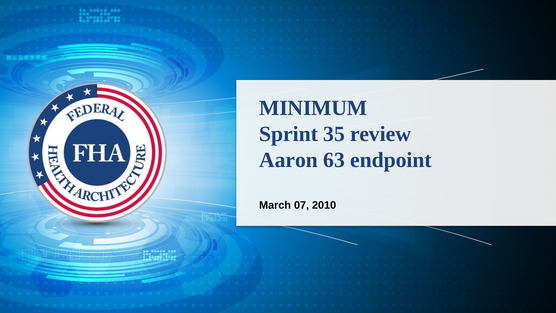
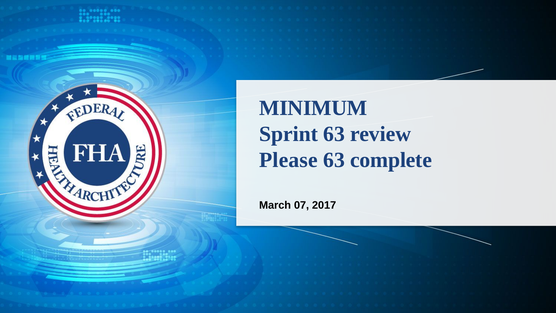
Sprint 35: 35 -> 63
Aaron: Aaron -> Please
endpoint: endpoint -> complete
2010: 2010 -> 2017
